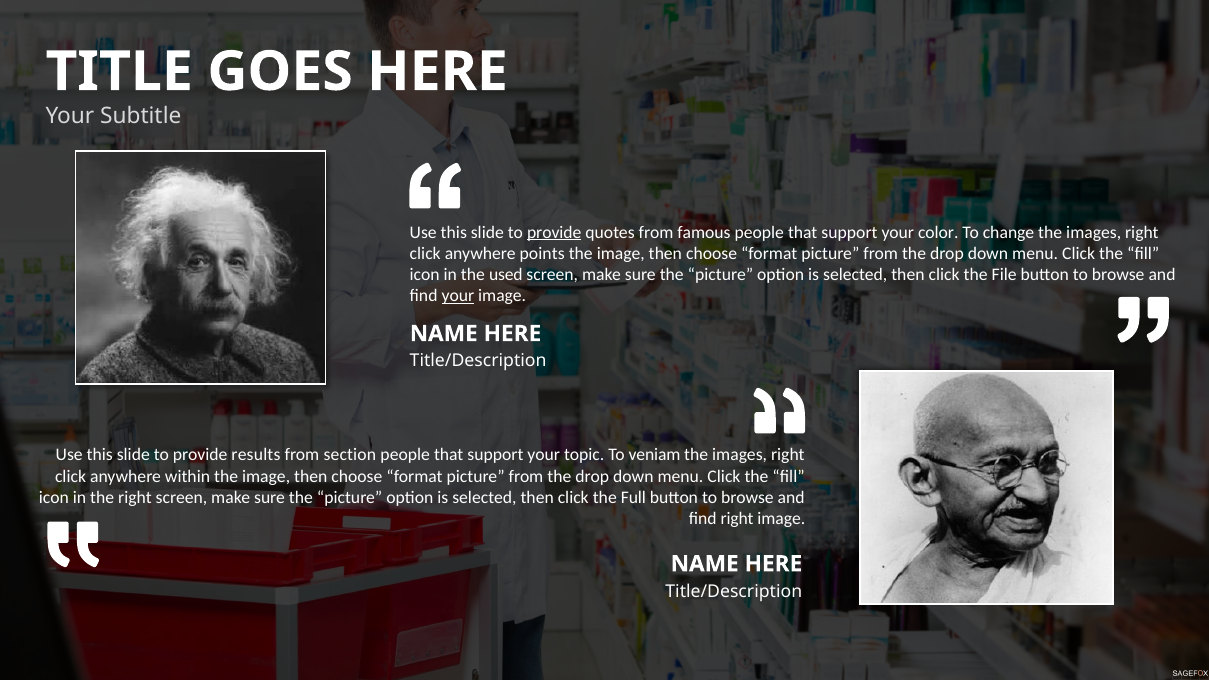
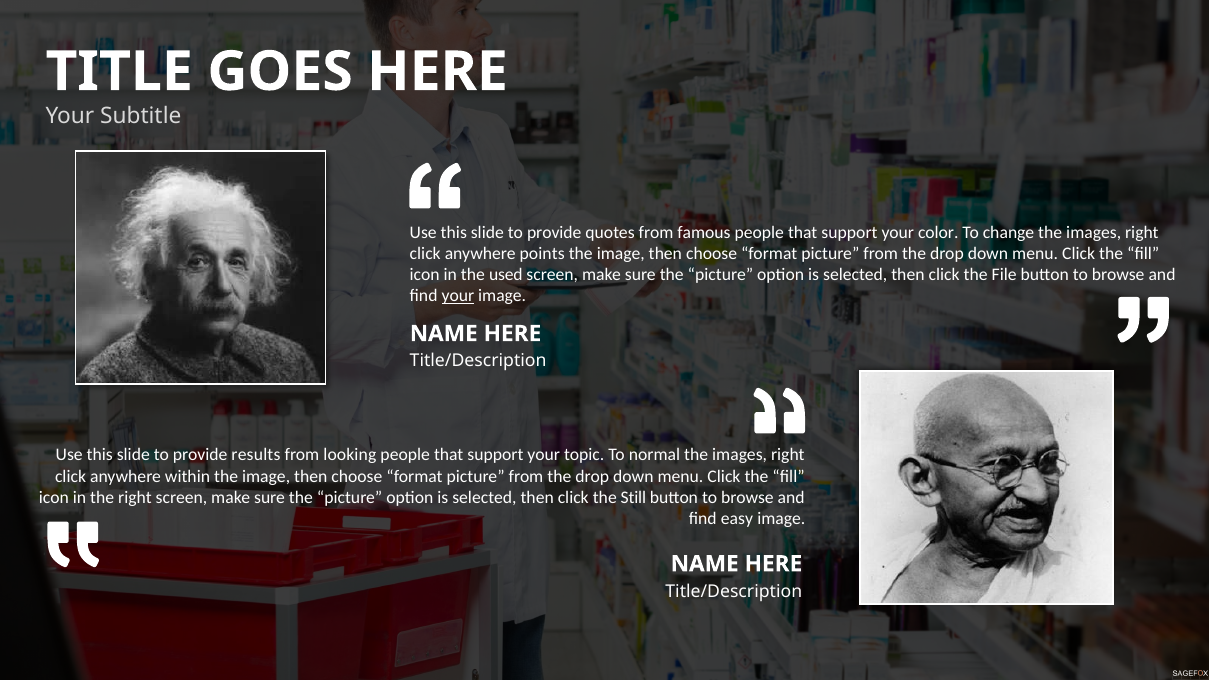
provide at (554, 232) underline: present -> none
section: section -> looking
veniam: veniam -> normal
Full: Full -> Still
find right: right -> easy
